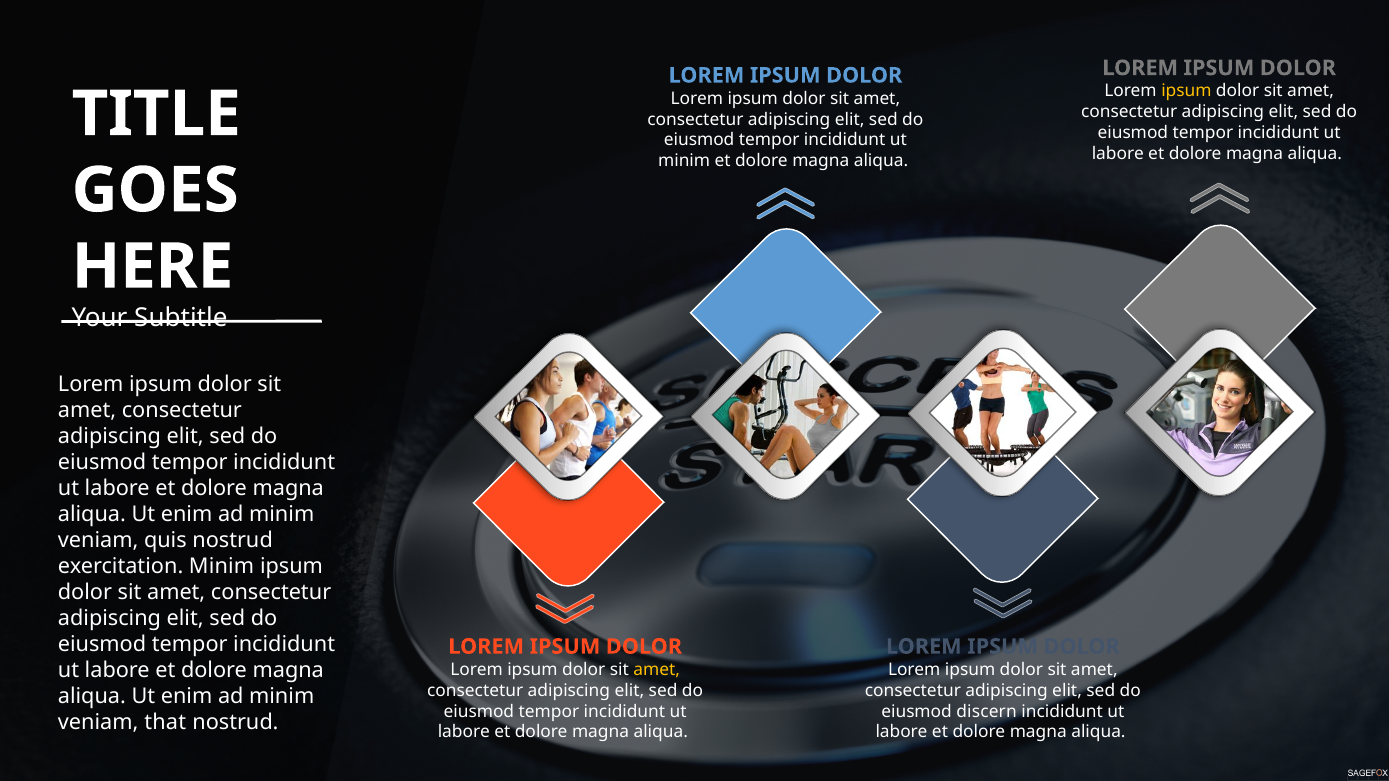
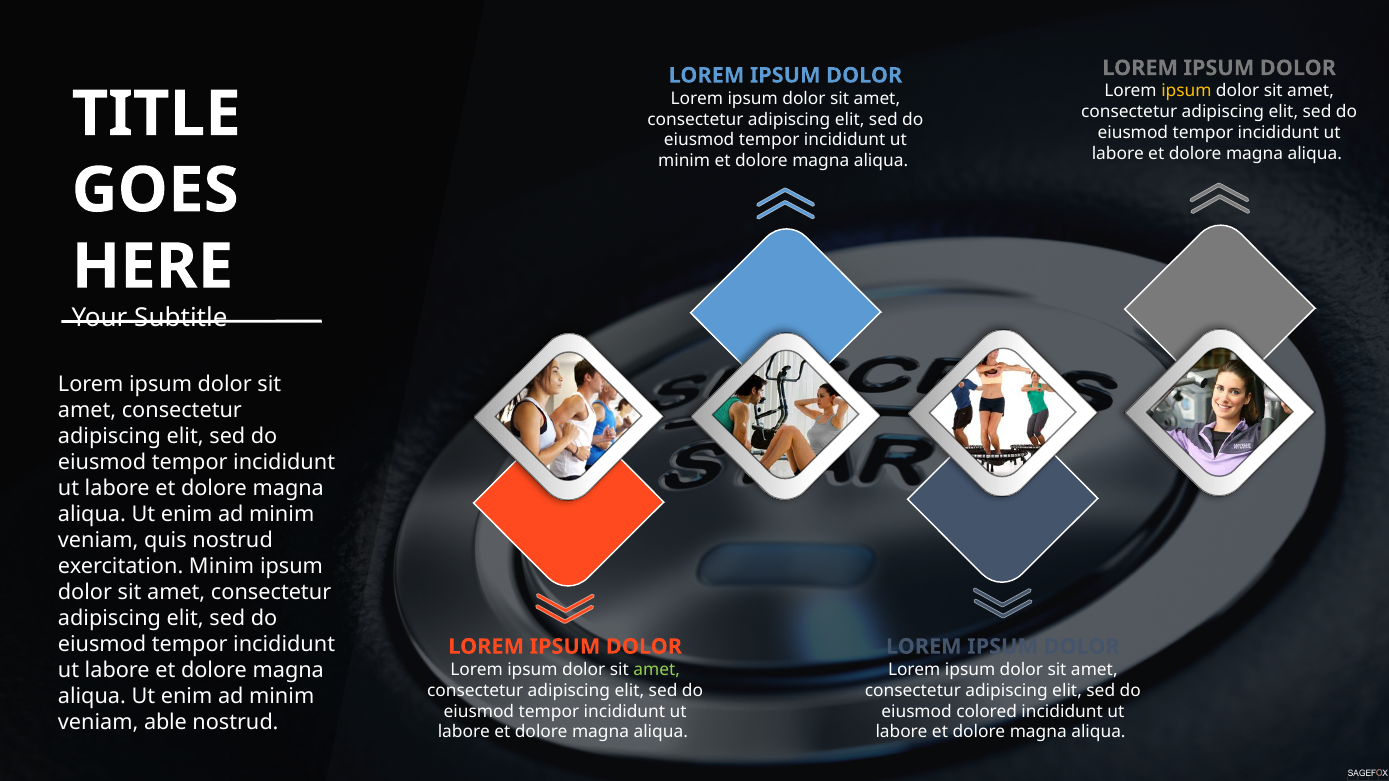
amet at (657, 670) colour: yellow -> light green
discern: discern -> colored
that: that -> able
